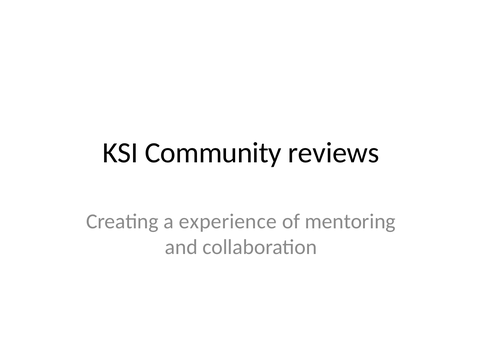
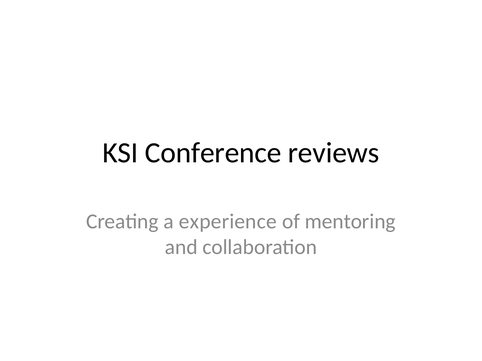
Community: Community -> Conference
